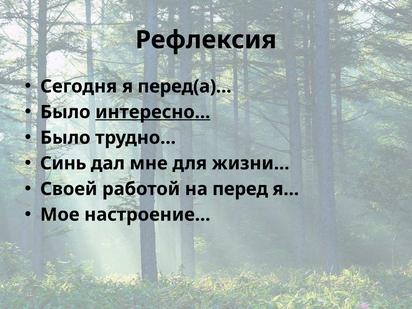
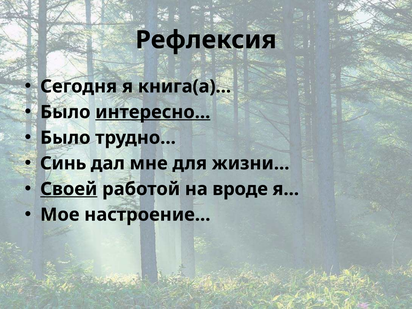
перед(а)…: перед(а)… -> книга(а)…
Своей underline: none -> present
перед: перед -> вроде
